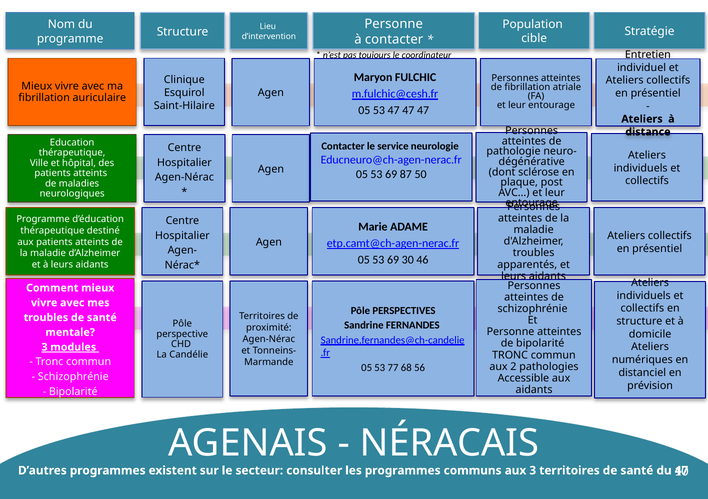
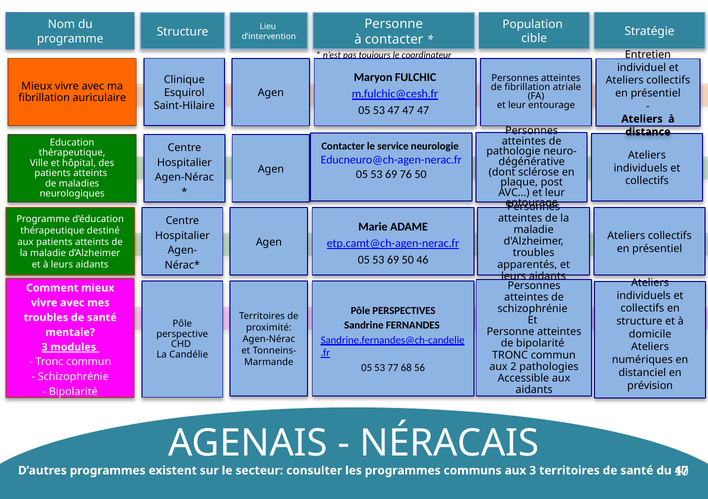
87: 87 -> 76
69 30: 30 -> 50
